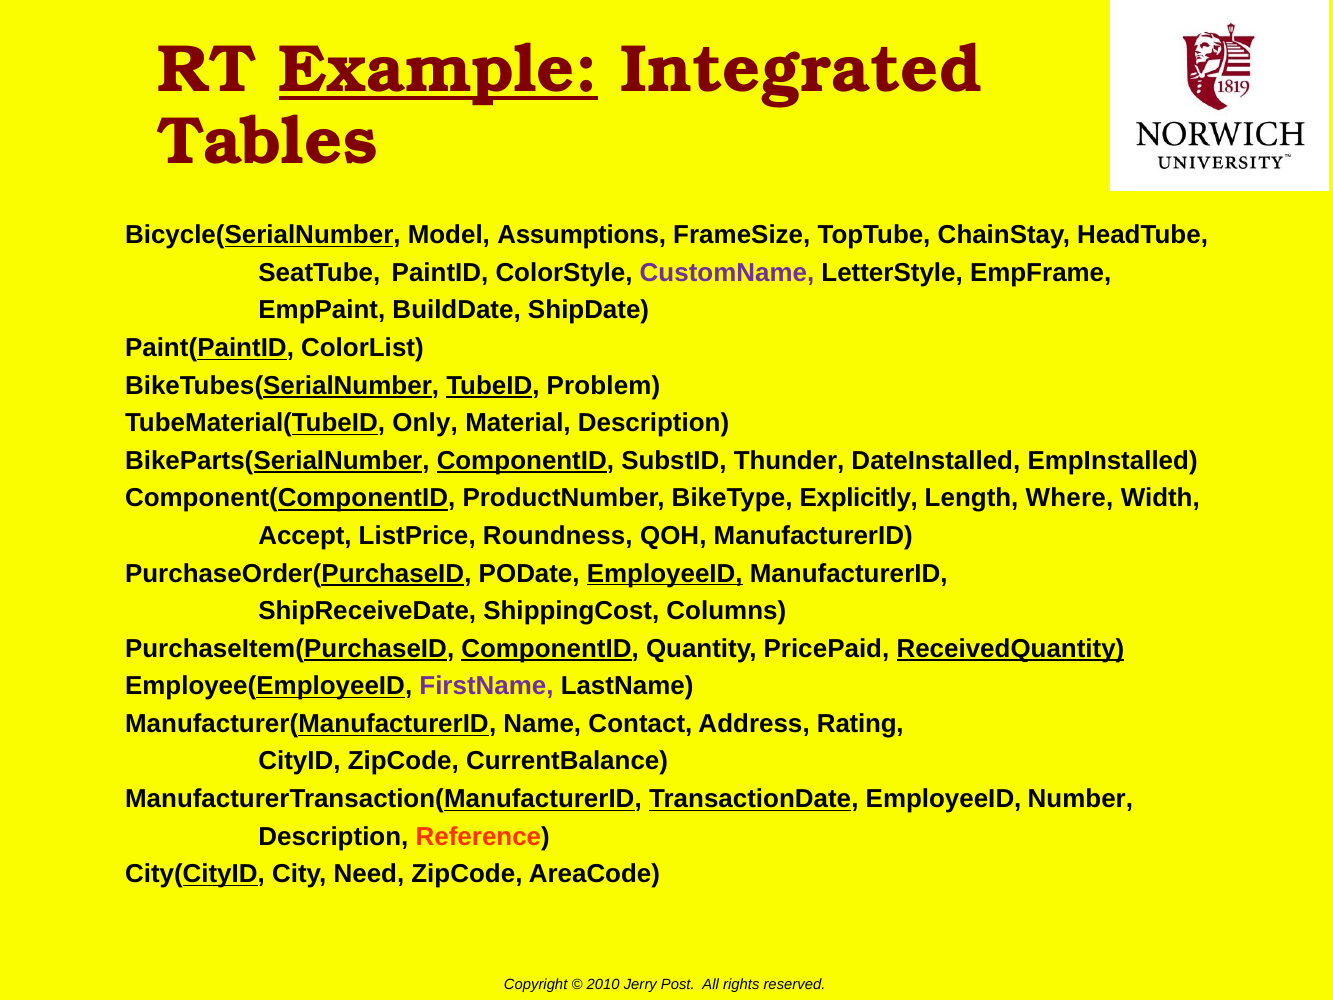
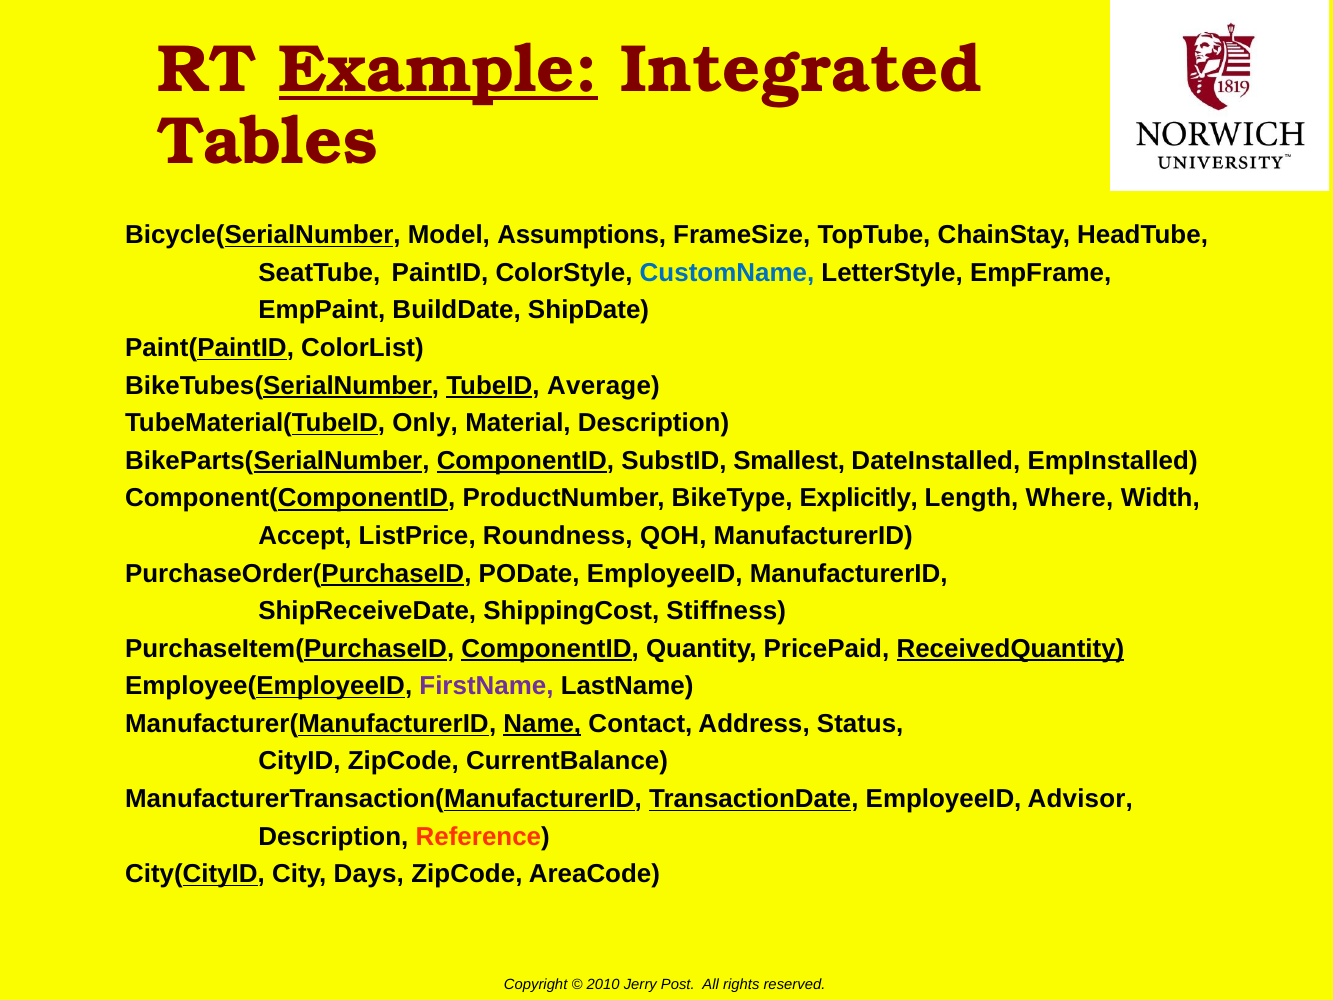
CustomName colour: purple -> blue
Problem: Problem -> Average
Thunder: Thunder -> Smallest
EmployeeID at (665, 573) underline: present -> none
Columns: Columns -> Stiffness
Name underline: none -> present
Rating: Rating -> Status
Number: Number -> Advisor
Need: Need -> Days
